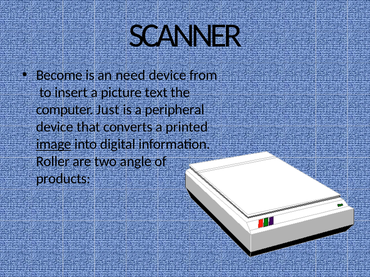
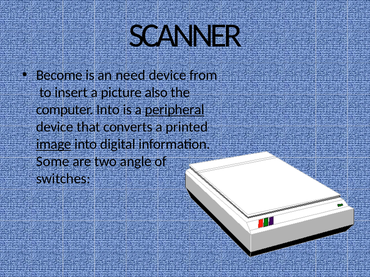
text: text -> also
computer Just: Just -> Into
peripheral underline: none -> present
Roller: Roller -> Some
products: products -> switches
